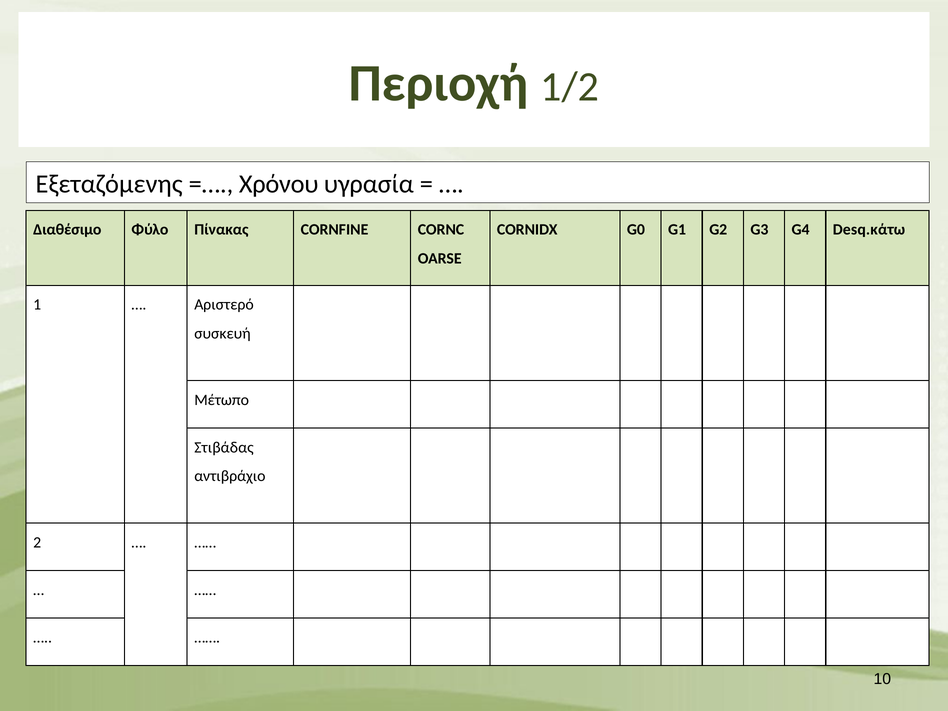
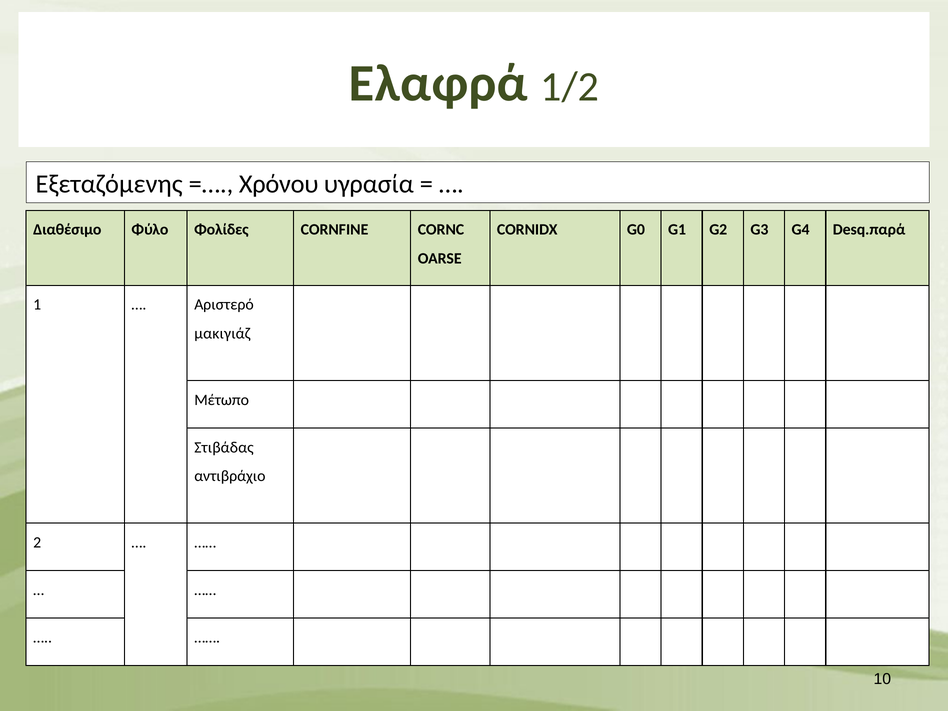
Περιοχή: Περιοχή -> Ελαφρά
Πίνακας: Πίνακας -> Φολίδες
Desq.κάτω: Desq.κάτω -> Desq.παρά
συσκευή: συσκευή -> μακιγιάζ
